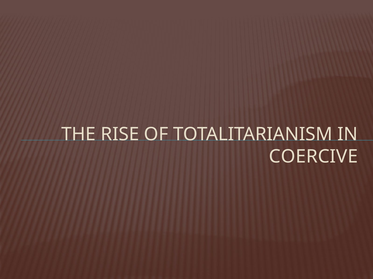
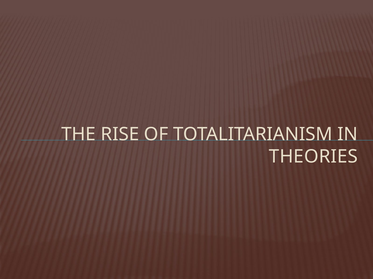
COERCIVE: COERCIVE -> THEORIES
